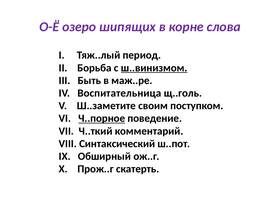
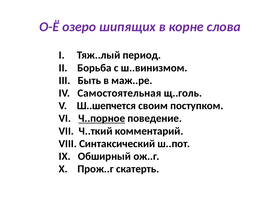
ш..винизмом underline: present -> none
Воспитательница: Воспитательница -> Самостоятельная
Ш..заметите: Ш..заметите -> Ш..шепчется
